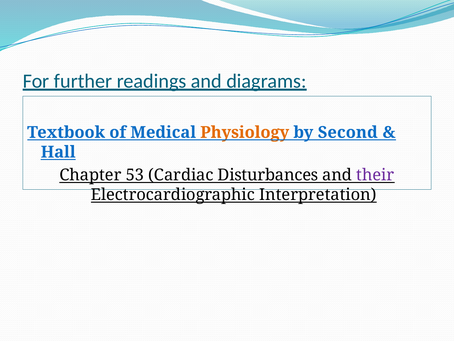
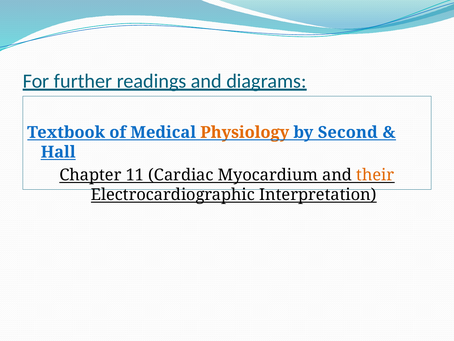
53: 53 -> 11
Disturbances: Disturbances -> Myocardium
their colour: purple -> orange
